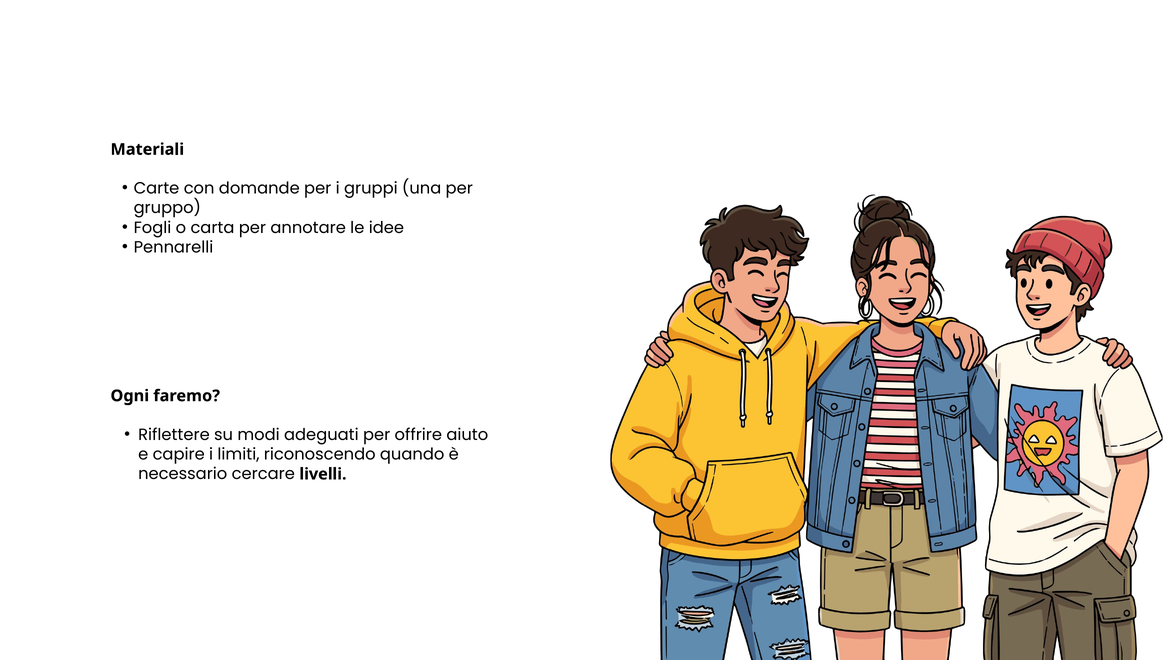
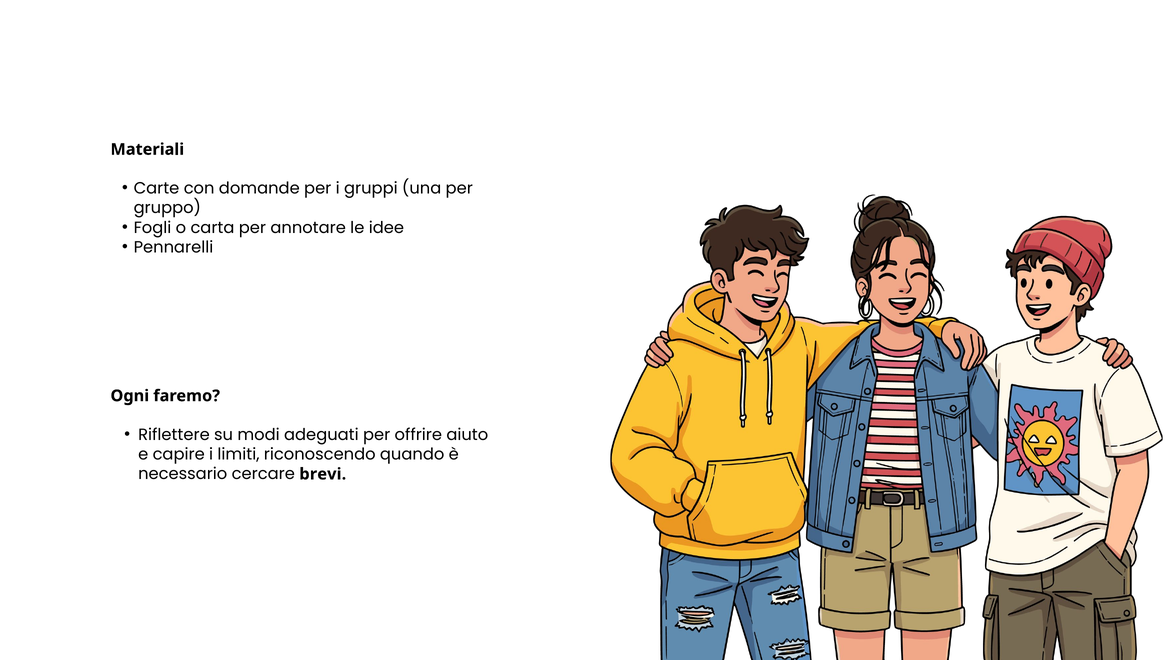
livelli: livelli -> brevi
